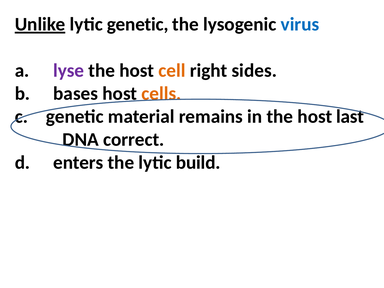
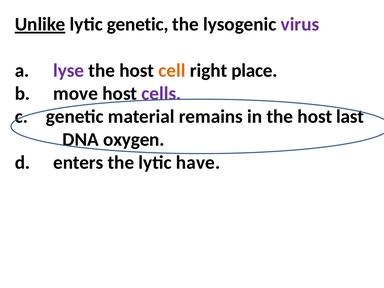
virus colour: blue -> purple
sides: sides -> place
bases: bases -> move
cells colour: orange -> purple
correct: correct -> oxygen
build: build -> have
